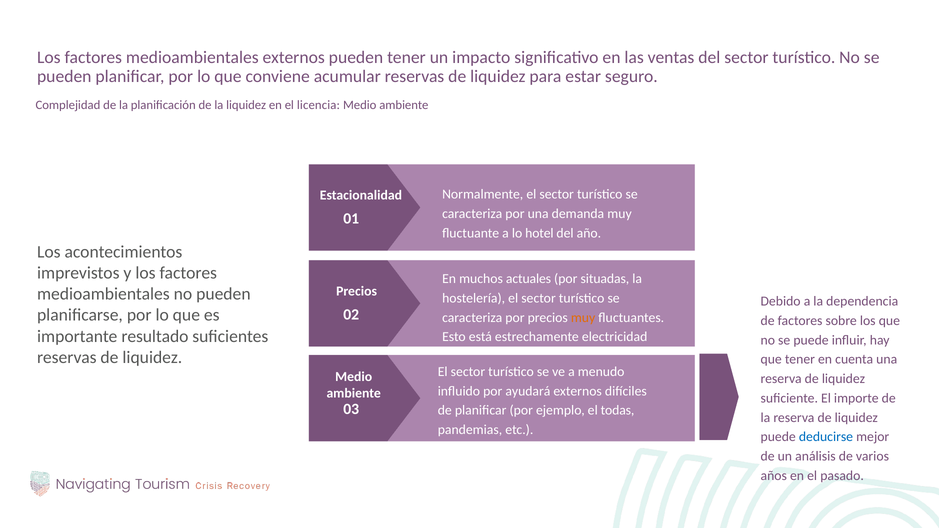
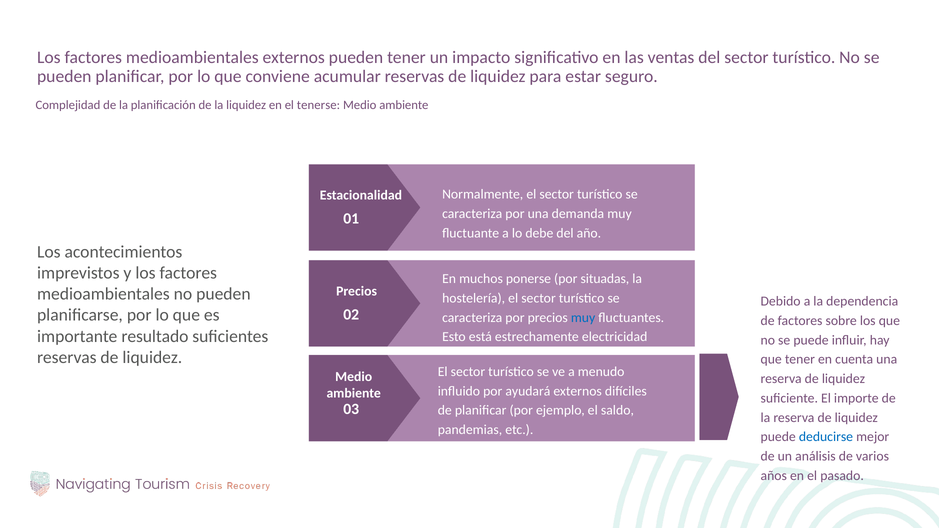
licencia: licencia -> tenerse
hotel: hotel -> debe
actuales: actuales -> ponerse
muy at (583, 318) colour: orange -> blue
todas: todas -> saldo
